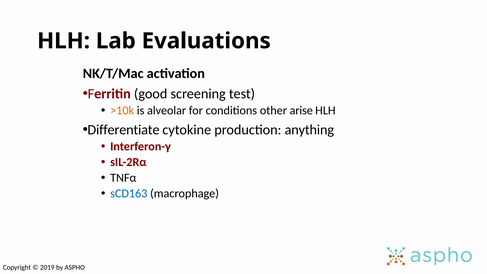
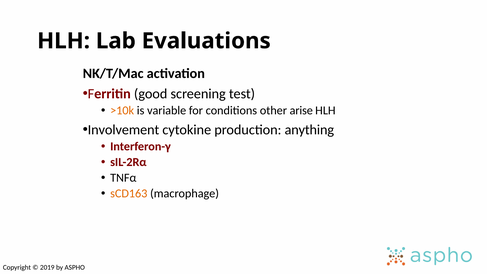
alveolar: alveolar -> variable
Differentiate: Differentiate -> Involvement
sCD163 colour: blue -> orange
